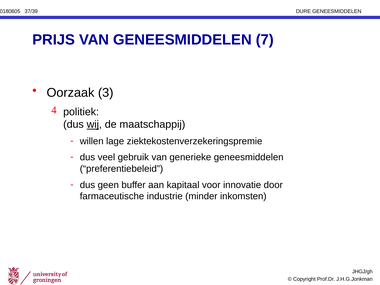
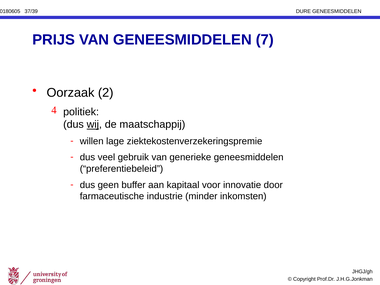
3: 3 -> 2
